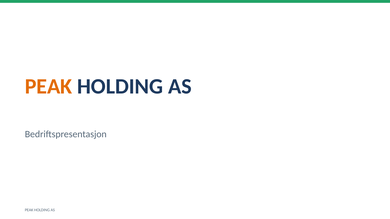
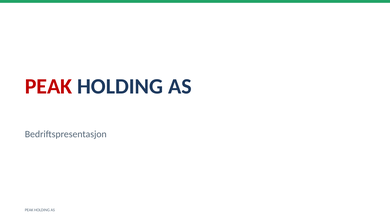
PEAK at (49, 86) colour: orange -> red
